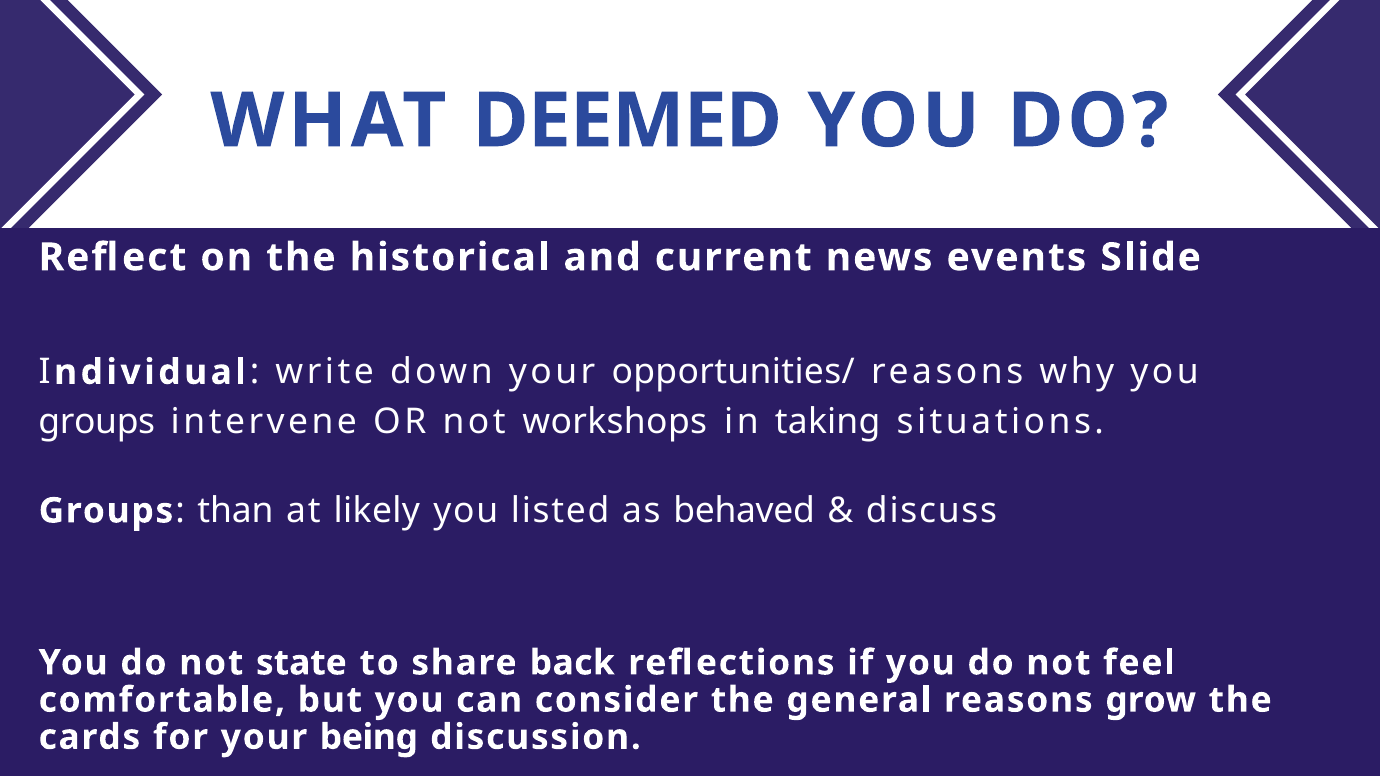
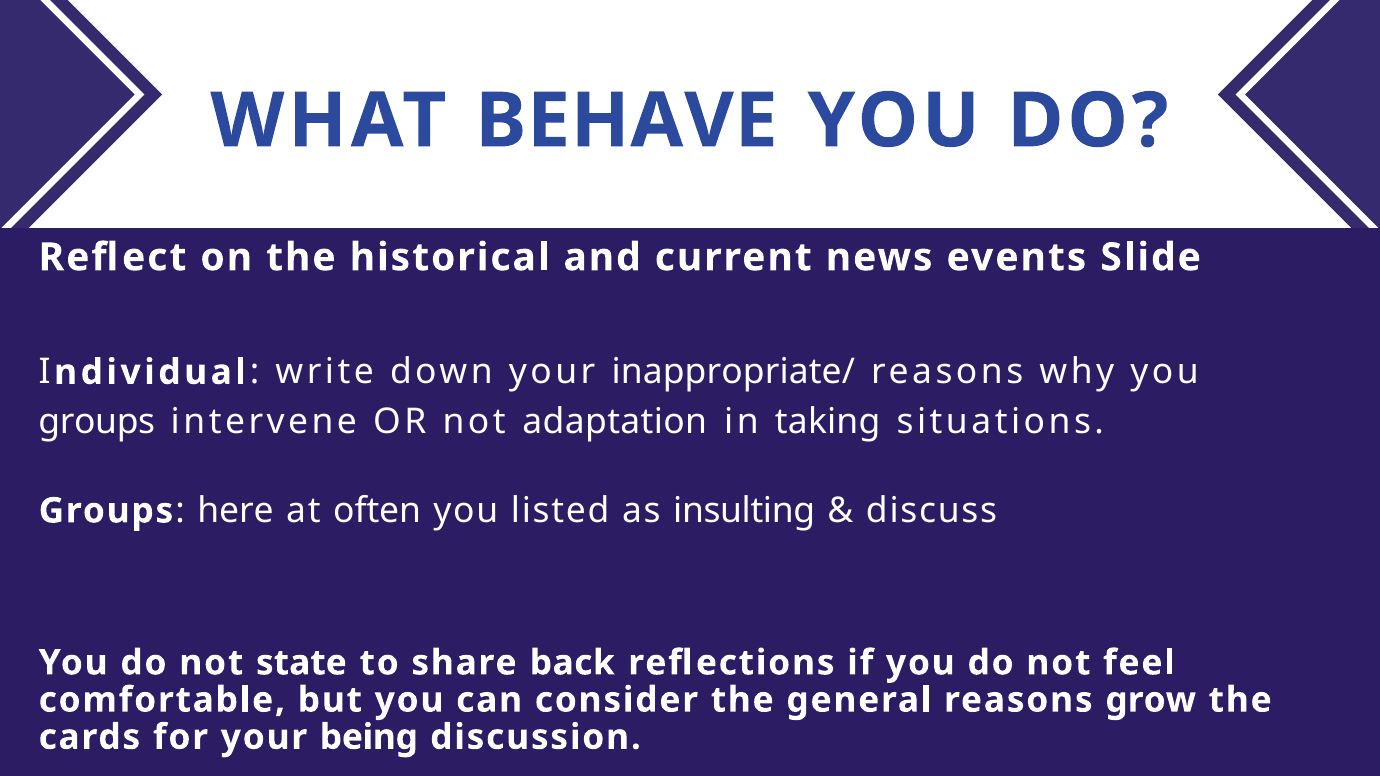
DEEMED: DEEMED -> BEHAVE
opportunities/: opportunities/ -> inappropriate/
workshops: workshops -> adaptation
than: than -> here
likely: likely -> often
behaved: behaved -> insulting
